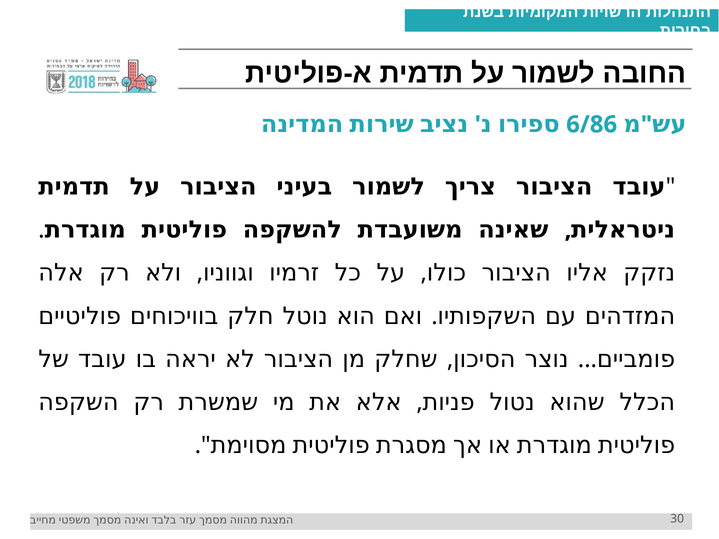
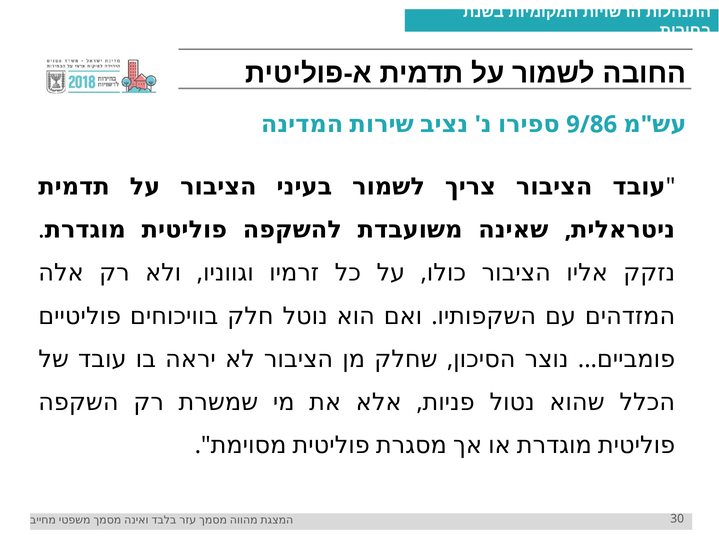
6/86: 6/86 -> 9/86
